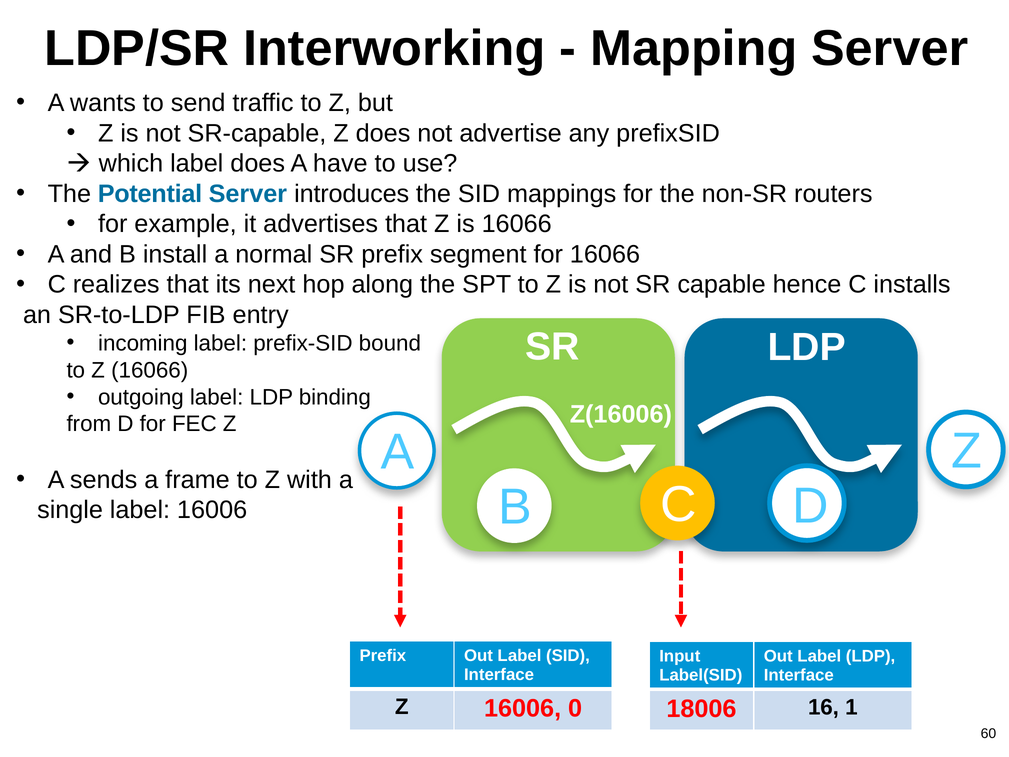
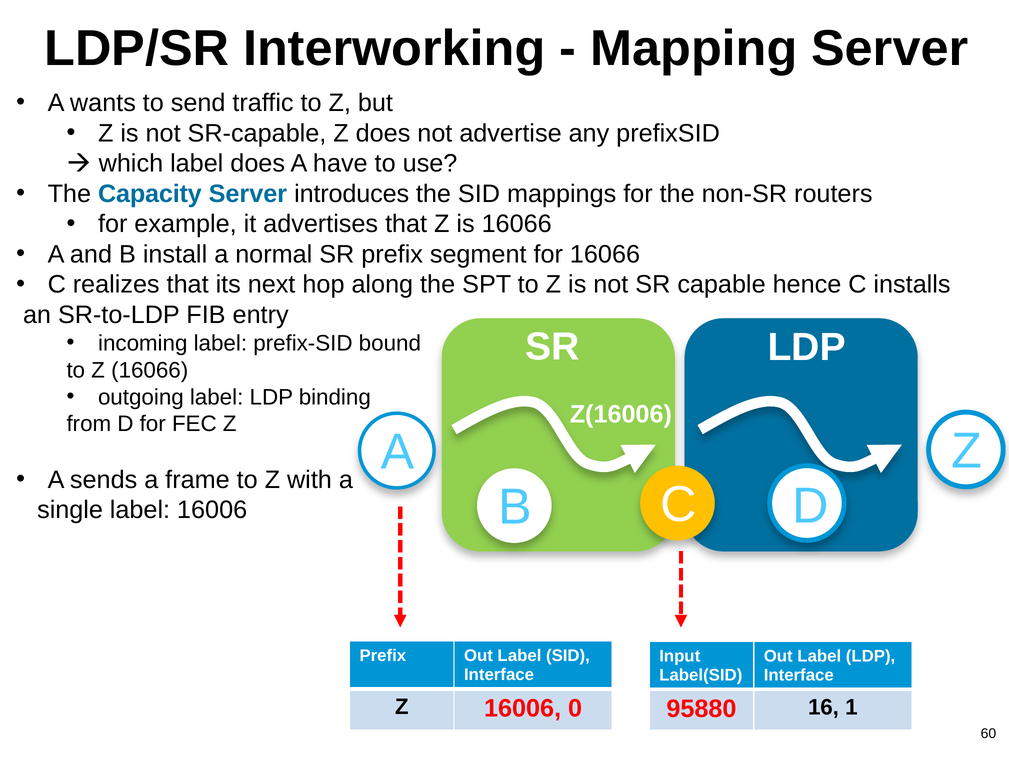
Potential: Potential -> Capacity
18006: 18006 -> 95880
